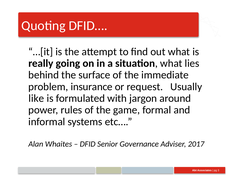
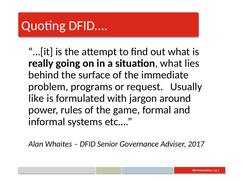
insurance: insurance -> programs
